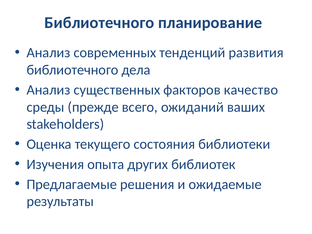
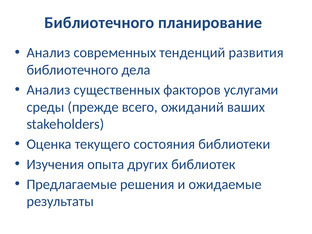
качество: качество -> услугами
